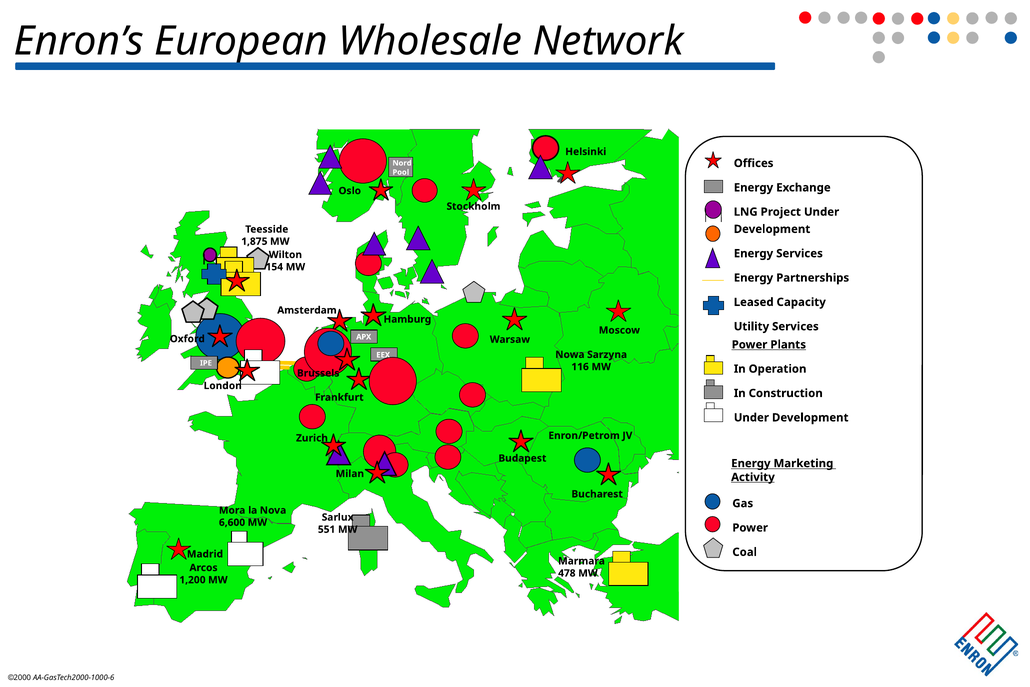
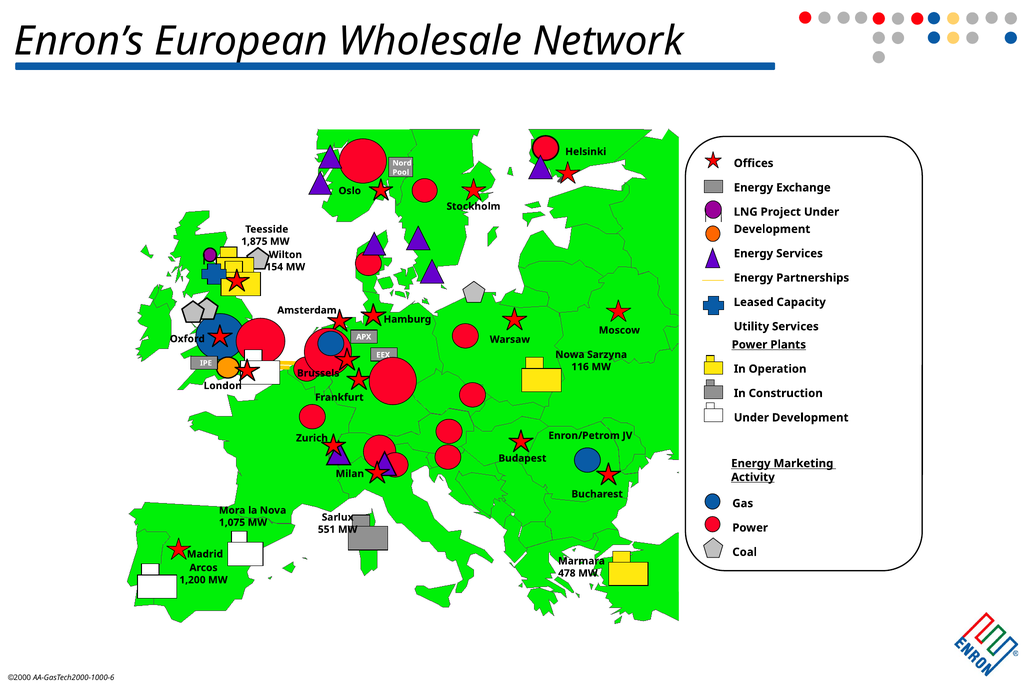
6,600: 6,600 -> 1,075
